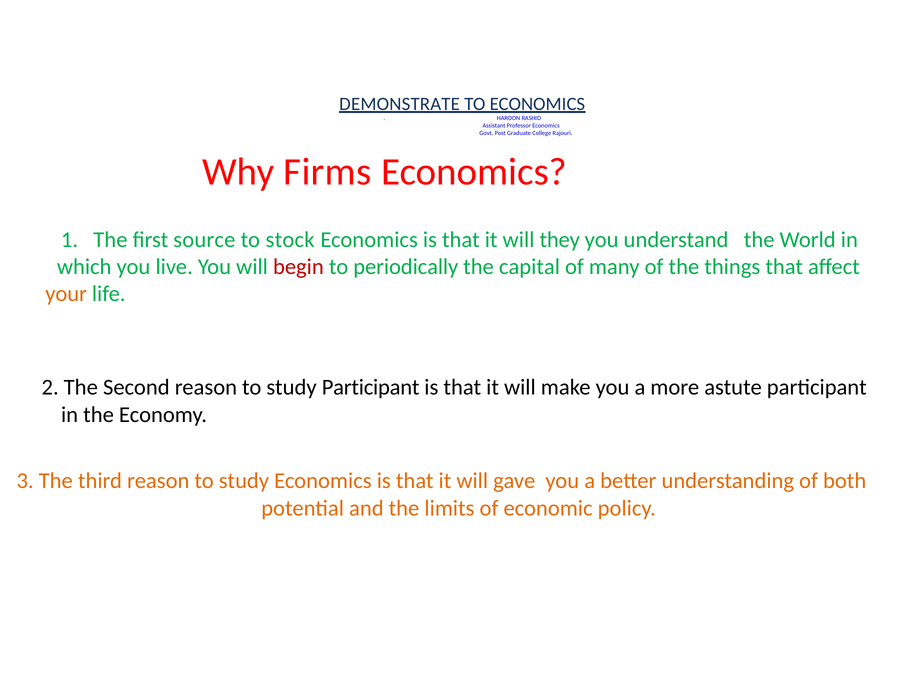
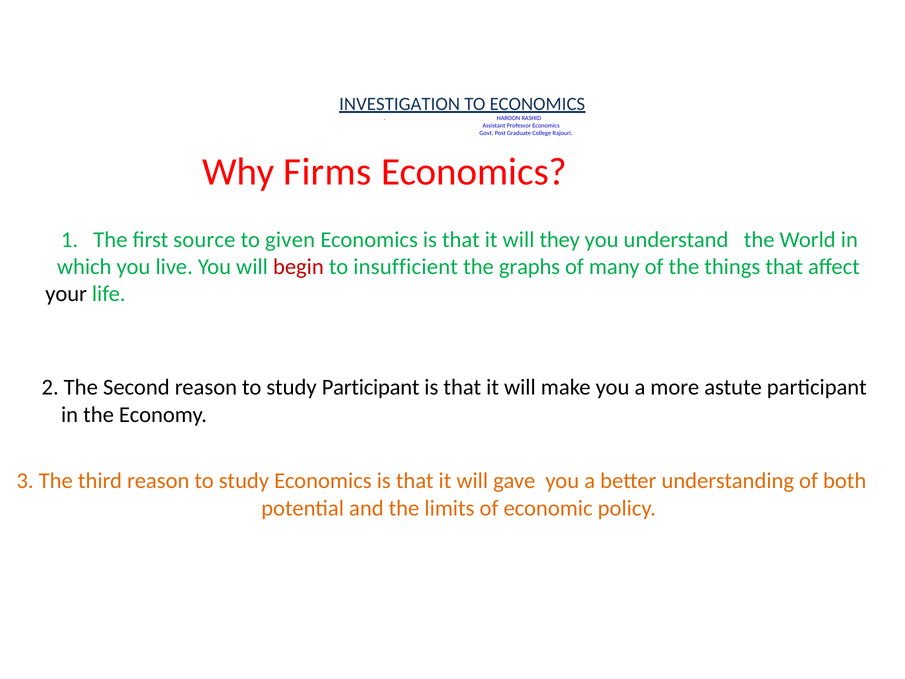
DEMONSTRATE: DEMONSTRATE -> INVESTIGATION
stock: stock -> given
periodically: periodically -> insufficient
capital: capital -> graphs
your colour: orange -> black
